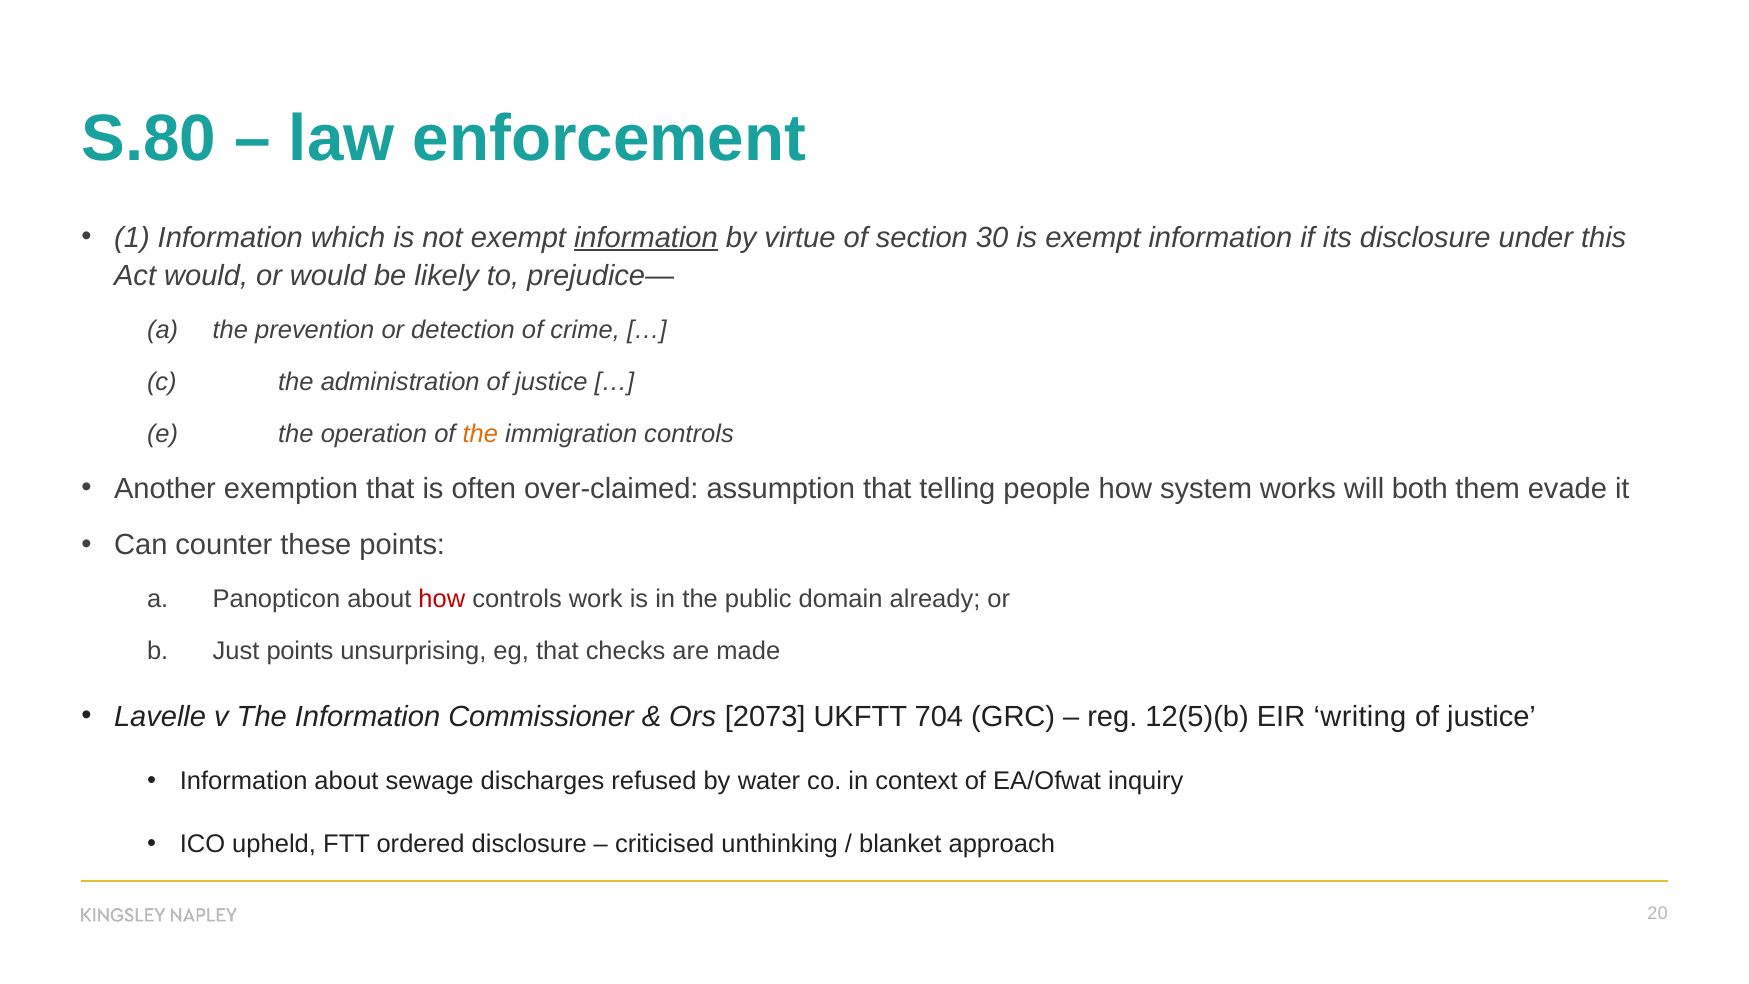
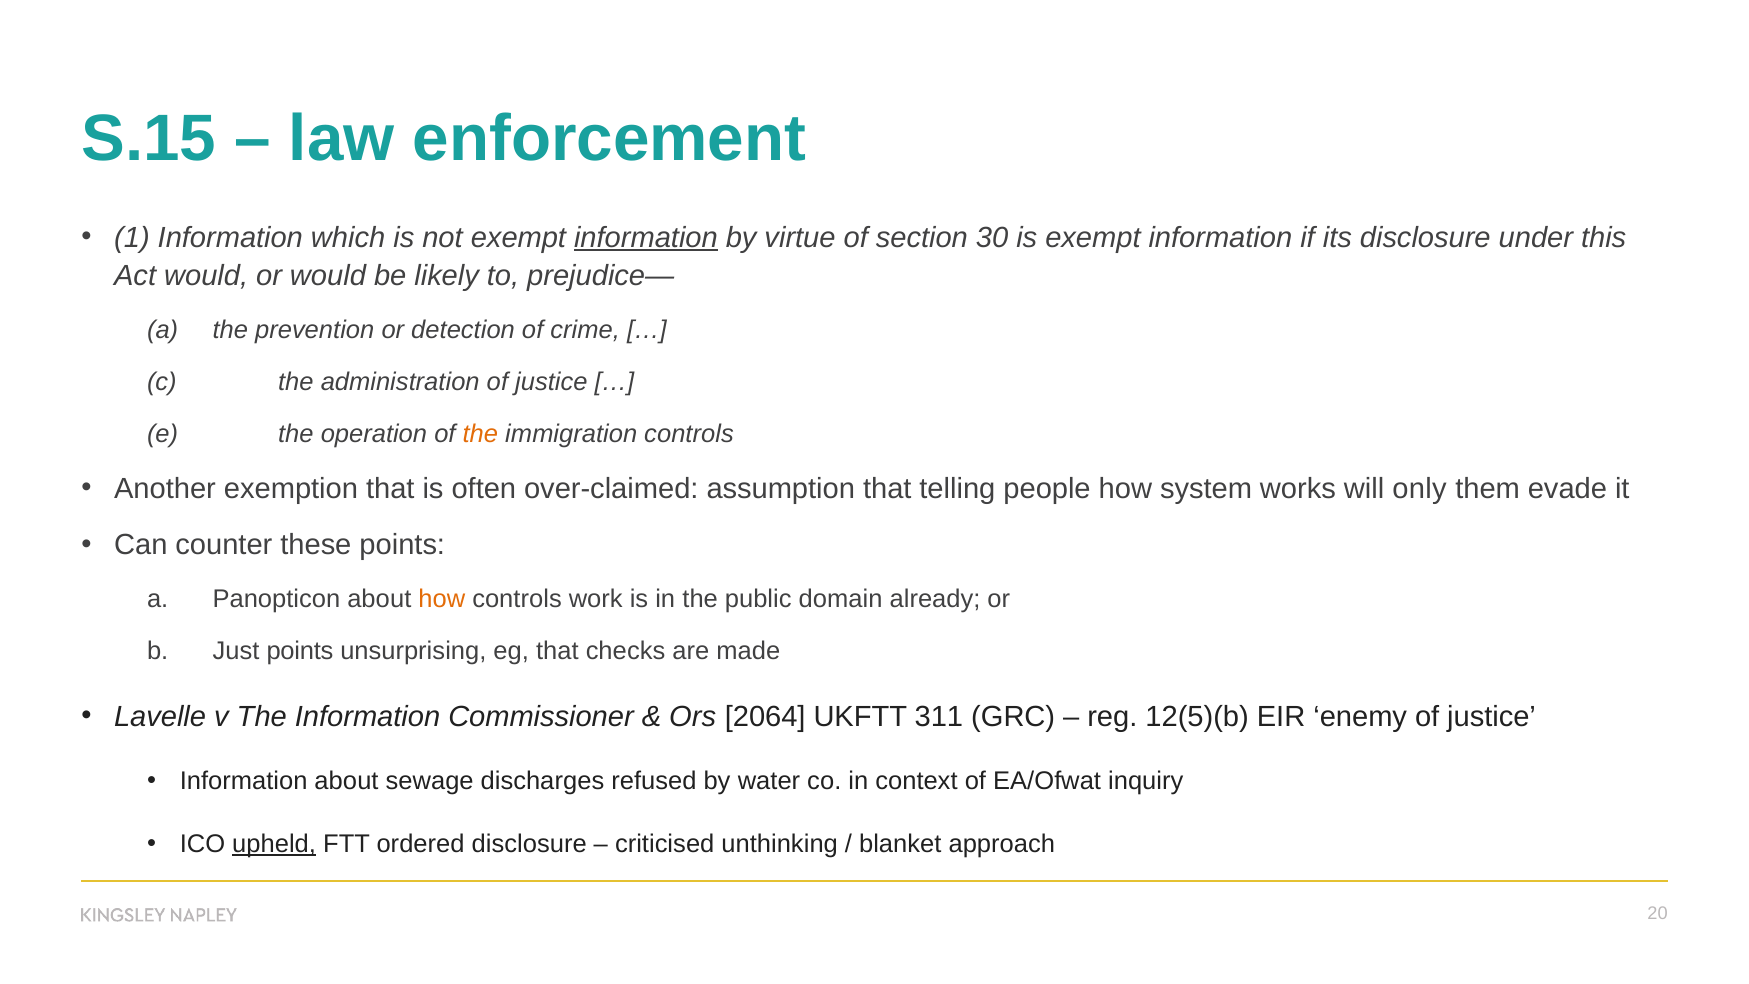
S.80: S.80 -> S.15
both: both -> only
how at (442, 599) colour: red -> orange
2073: 2073 -> 2064
704: 704 -> 311
writing: writing -> enemy
upheld underline: none -> present
